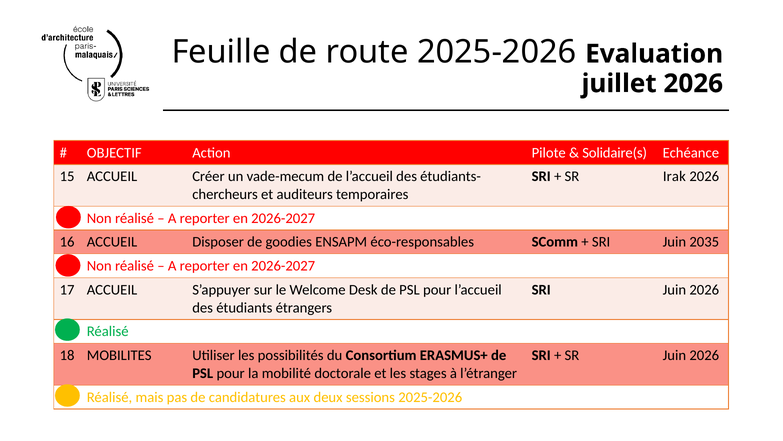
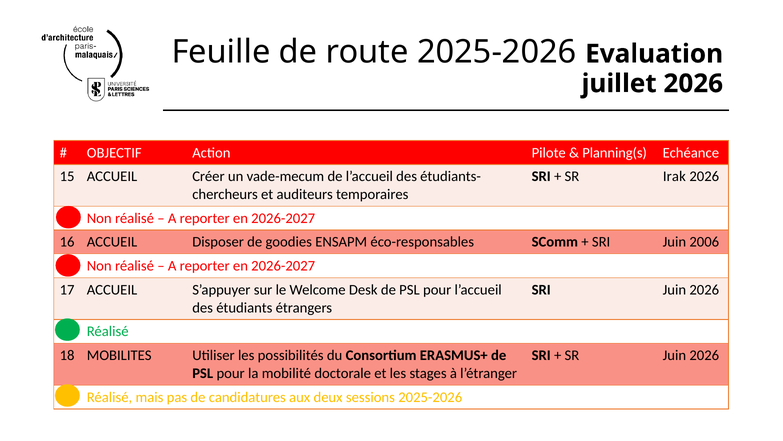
Solidaire(s: Solidaire(s -> Planning(s
2035: 2035 -> 2006
